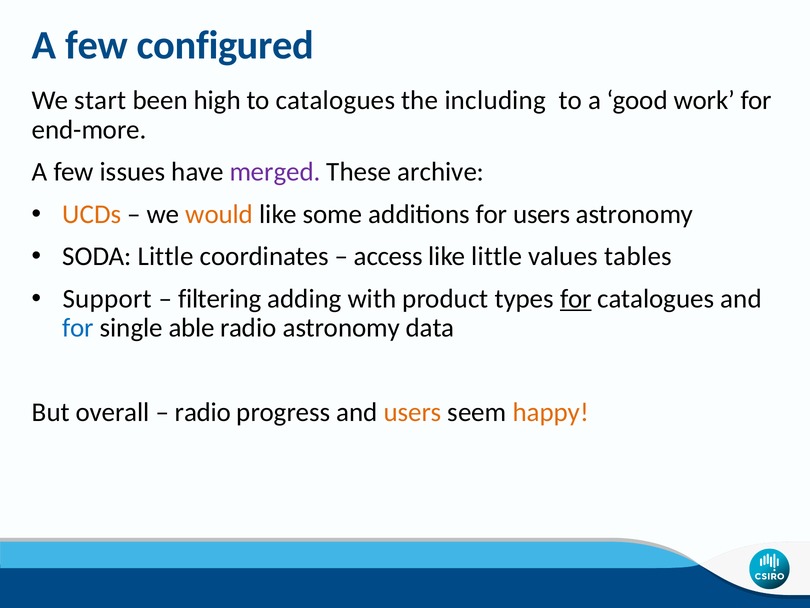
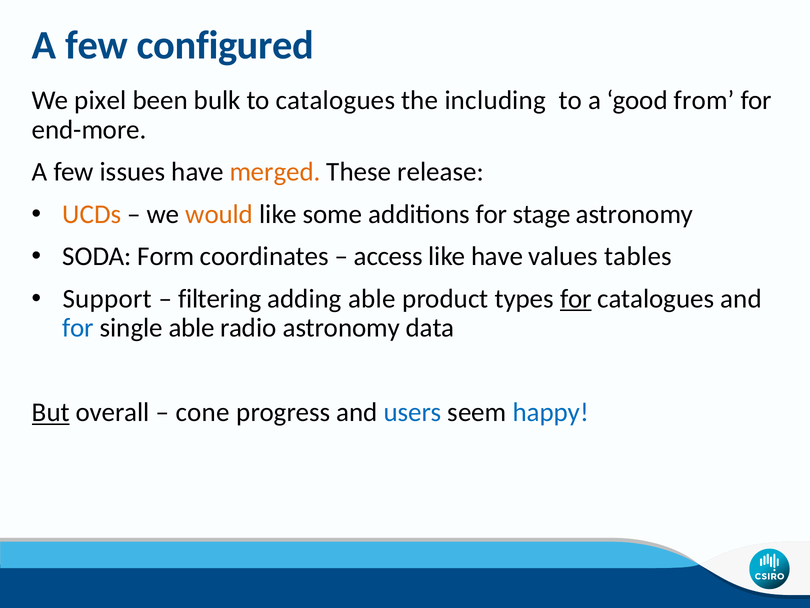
start: start -> pixel
high: high -> bulk
work: work -> from
merged colour: purple -> orange
archive: archive -> release
for users: users -> stage
SODA Little: Little -> Form
like little: little -> have
adding with: with -> able
But underline: none -> present
radio at (203, 412): radio -> cone
users at (413, 412) colour: orange -> blue
happy colour: orange -> blue
